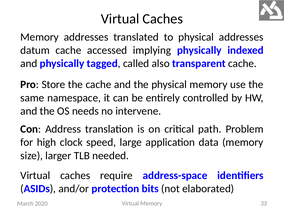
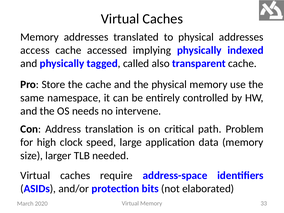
datum: datum -> access
